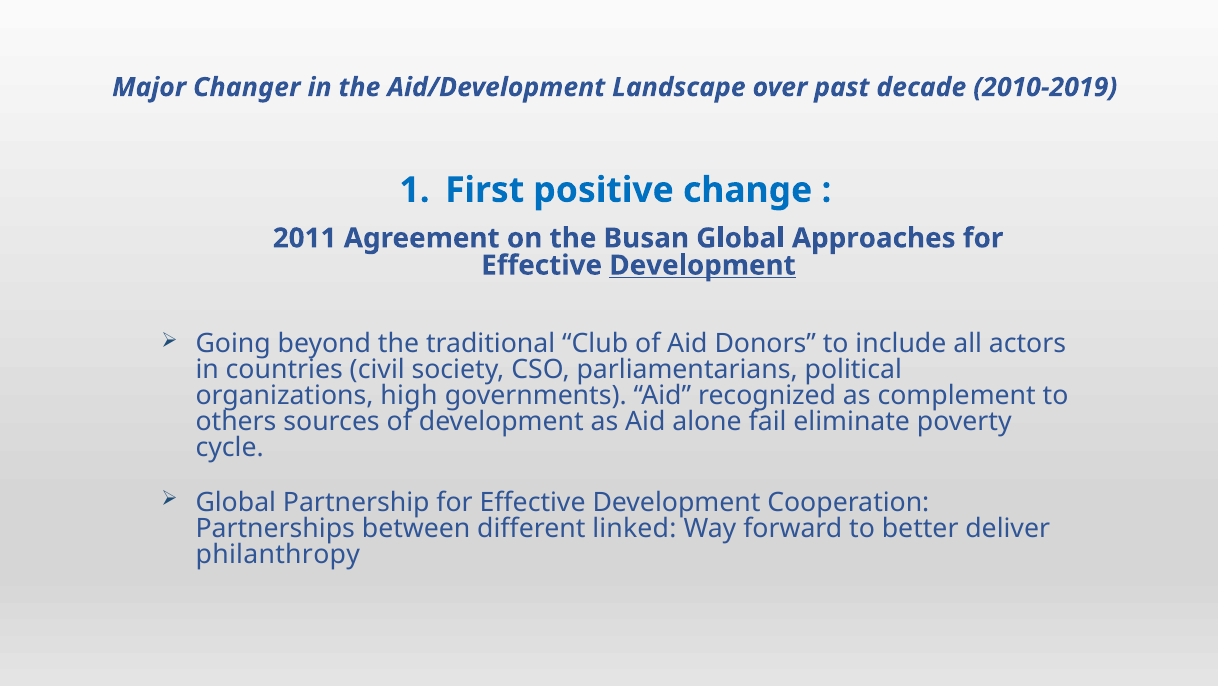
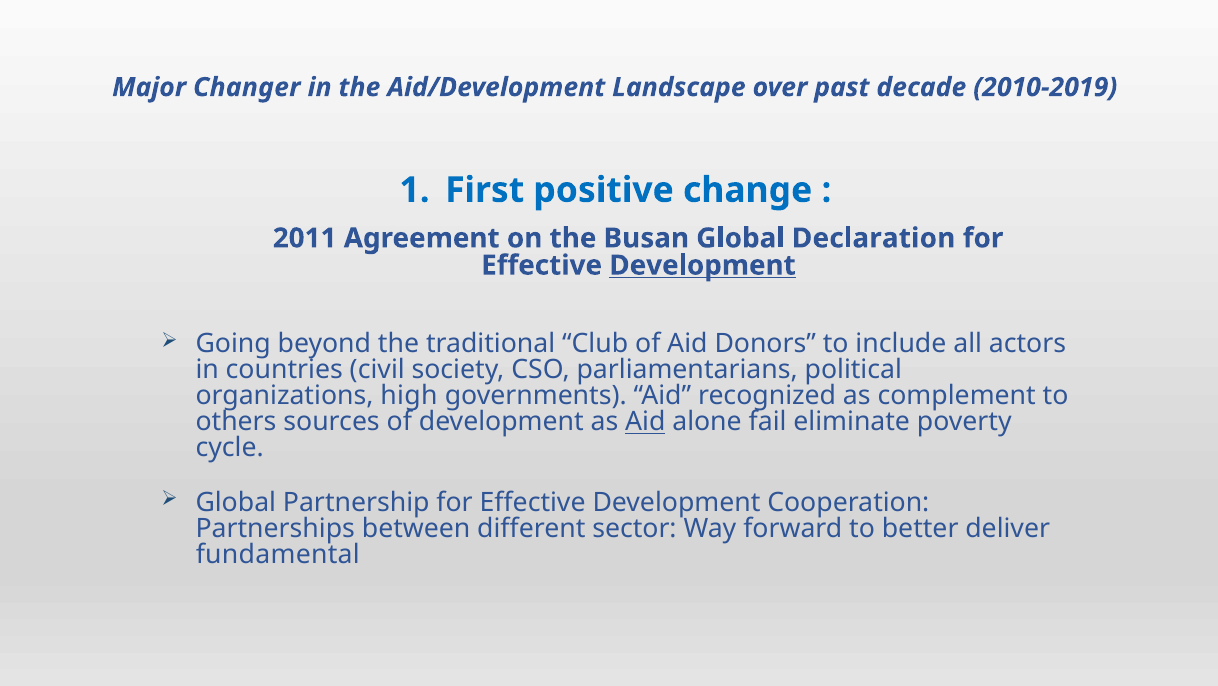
Approaches: Approaches -> Declaration
Aid at (645, 421) underline: none -> present
linked: linked -> sector
philanthropy: philanthropy -> fundamental
